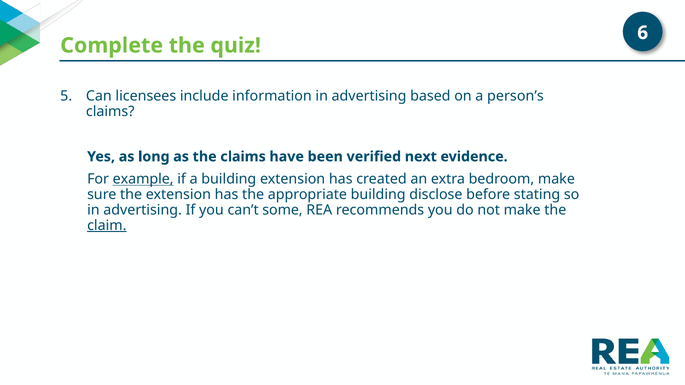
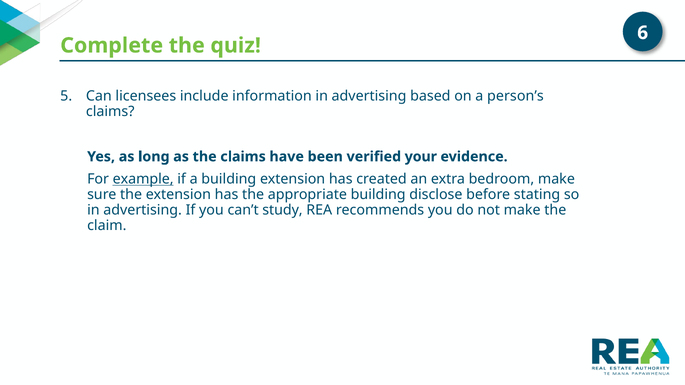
next: next -> your
some: some -> study
claim underline: present -> none
